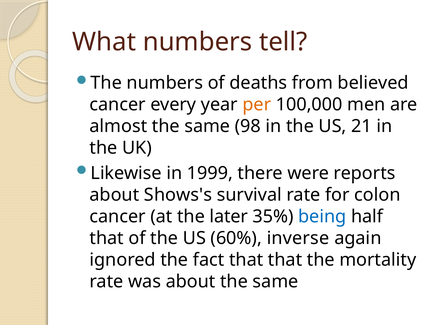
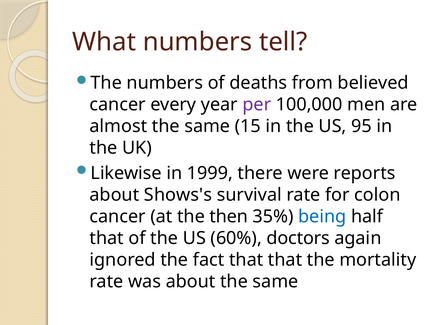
per colour: orange -> purple
98: 98 -> 15
21: 21 -> 95
later: later -> then
inverse: inverse -> doctors
